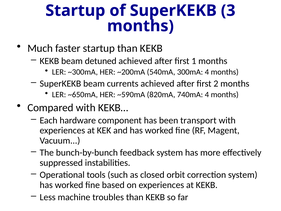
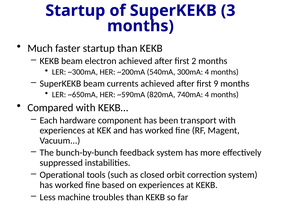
detuned: detuned -> electron
1: 1 -> 2
2: 2 -> 9
